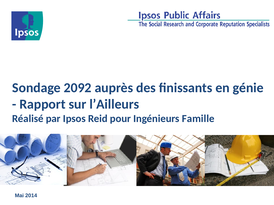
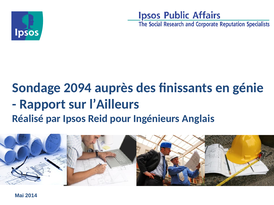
2092: 2092 -> 2094
Famille: Famille -> Anglais
